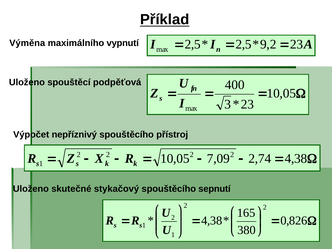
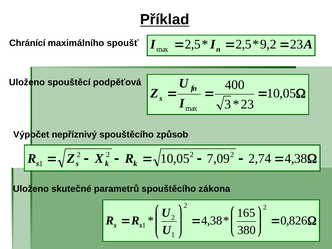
Výměna: Výměna -> Chránící
vypnutí: vypnutí -> spoušť
přístroj: přístroj -> způsob
stykačový: stykačový -> parametrů
sepnutí: sepnutí -> zákona
